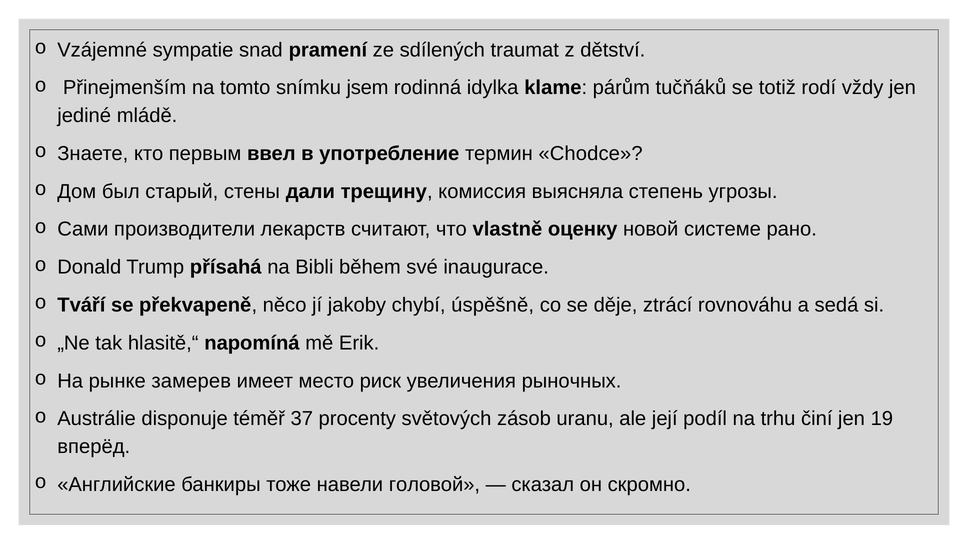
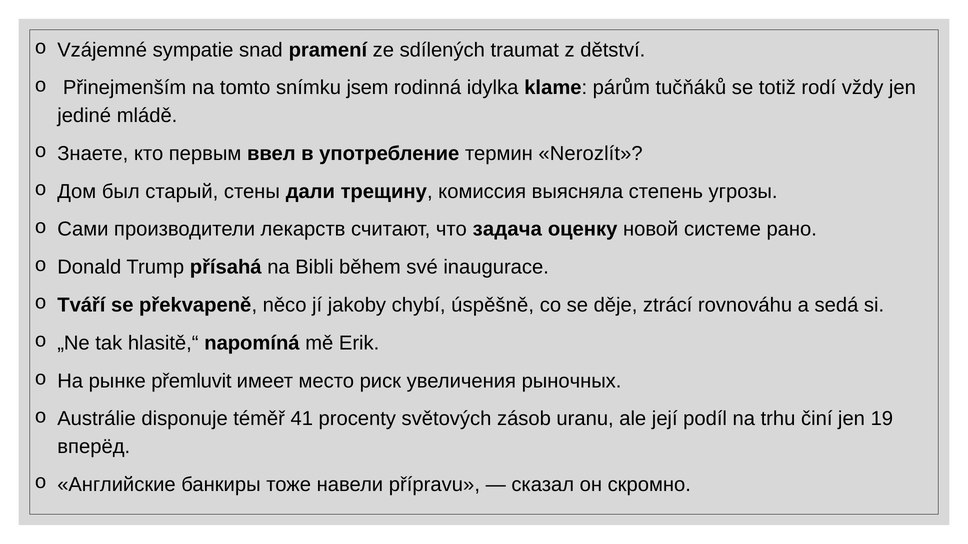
Chodce: Chodce -> Nerozlít
vlastně: vlastně -> задача
замерев: замерев -> přemluvit
37: 37 -> 41
головой: головой -> přípravu
